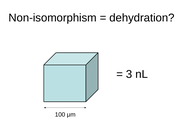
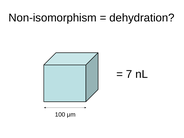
3: 3 -> 7
